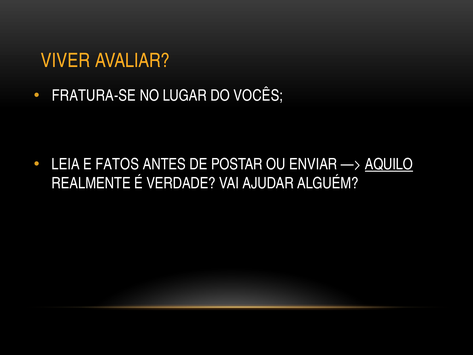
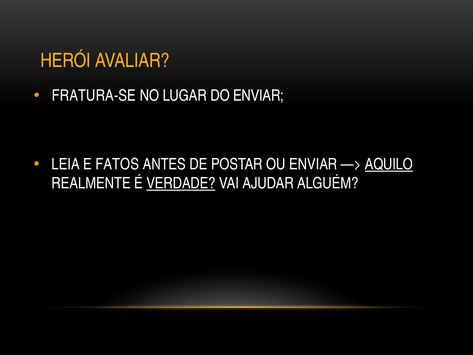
VIVER: VIVER -> HERÓI
DO VOCÊS: VOCÊS -> ENVIAR
VERDADE underline: none -> present
